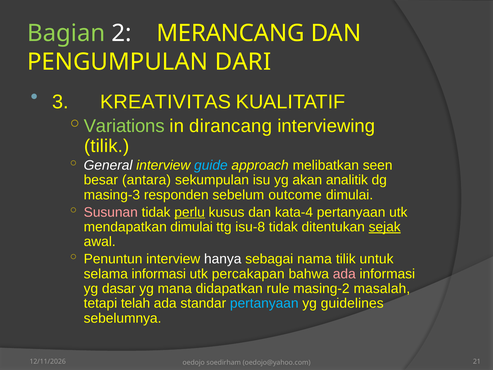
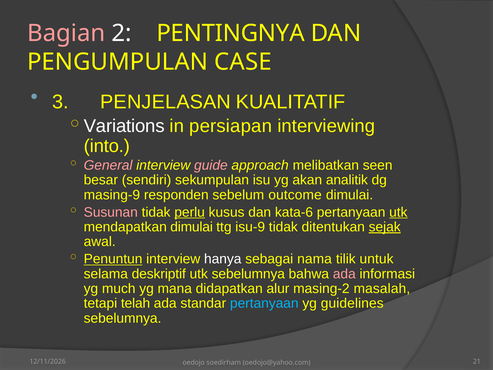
Bagian colour: light green -> pink
MERANCANG: MERANCANG -> PENTINGNYA
DARI: DARI -> CASE
KREATIVITAS: KREATIVITAS -> PENJELASAN
Variations colour: light green -> white
dirancang: dirancang -> persiapan
tilik at (107, 146): tilik -> into
General colour: white -> pink
guide colour: light blue -> pink
antara: antara -> sendiri
masing-3: masing-3 -> masing-9
kata-4: kata-4 -> kata-6
utk at (398, 212) underline: none -> present
isu-8: isu-8 -> isu-9
Penuntun underline: none -> present
selama informasi: informasi -> deskriptif
utk percakapan: percakapan -> sebelumnya
dasar: dasar -> much
rule: rule -> alur
